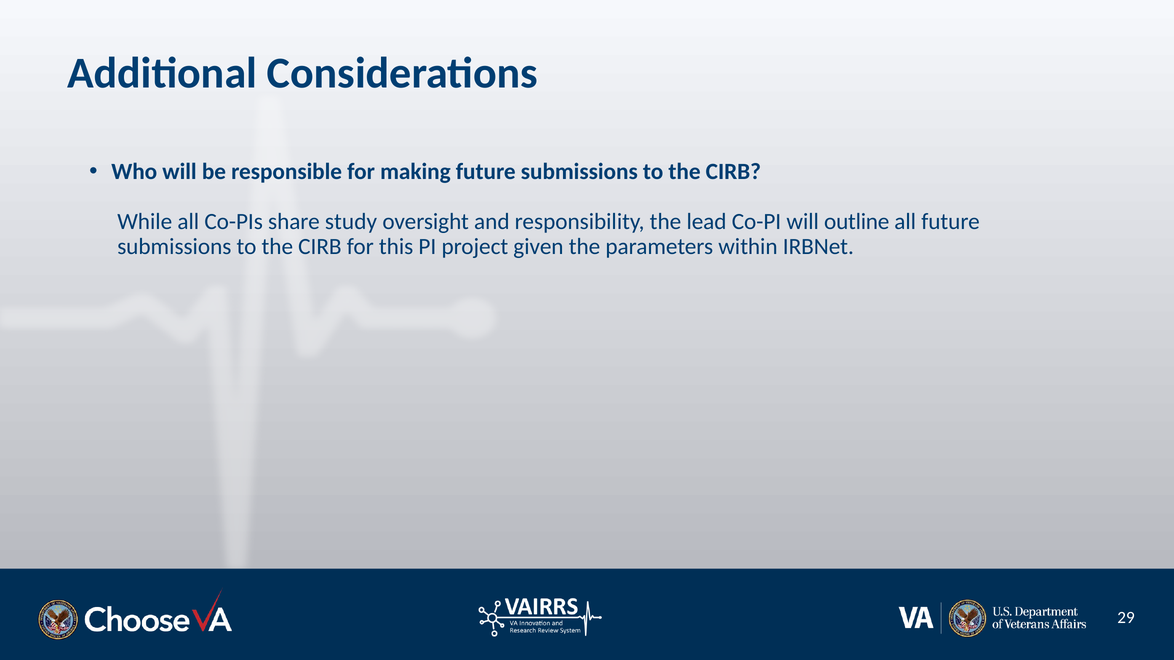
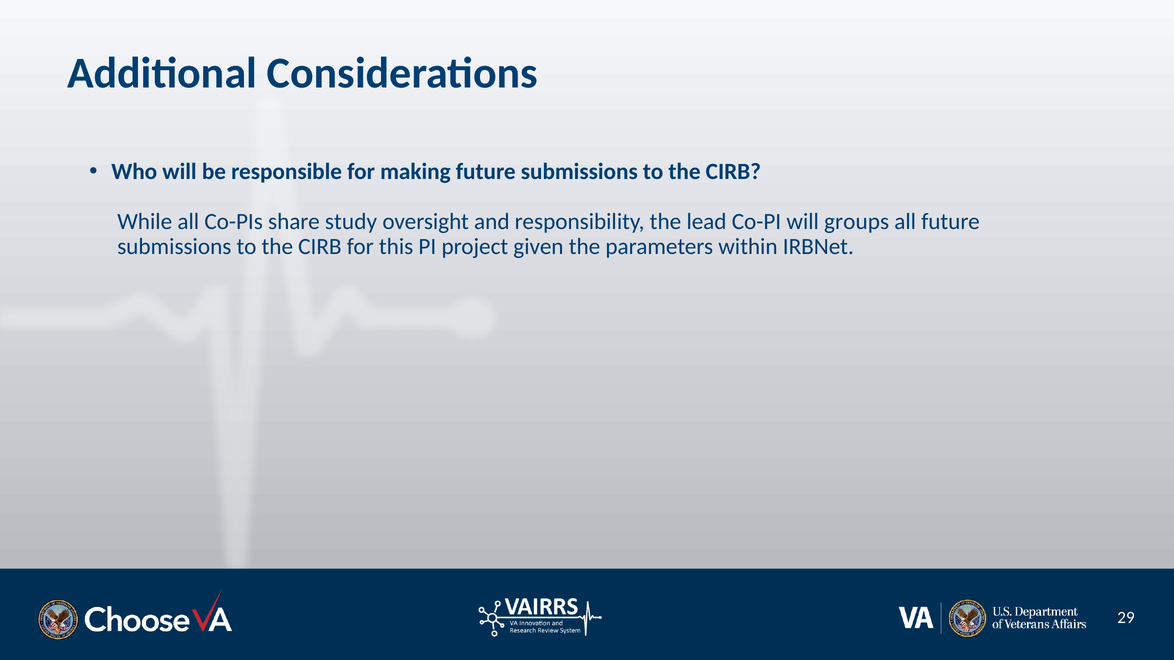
outline: outline -> groups
